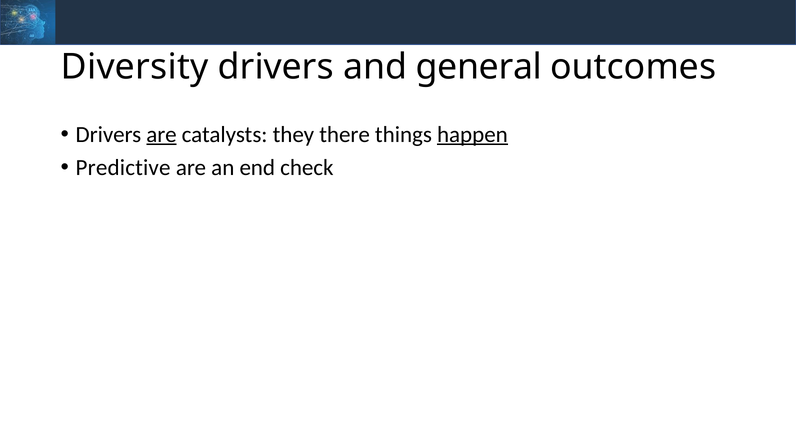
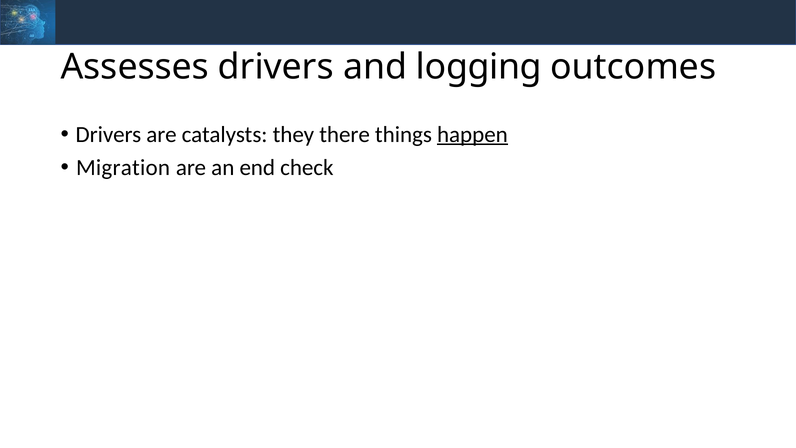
Diversity: Diversity -> Assesses
general: general -> logging
are at (161, 134) underline: present -> none
Predictive: Predictive -> Migration
